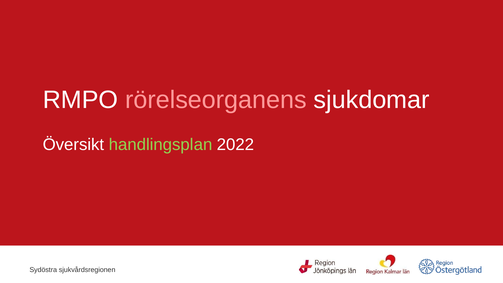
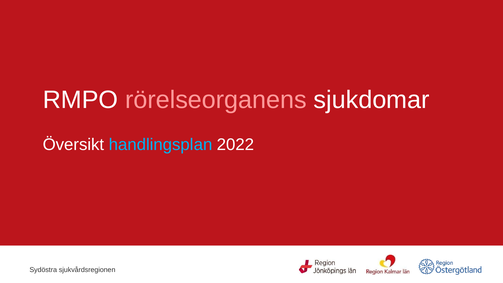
handlingsplan colour: light green -> light blue
